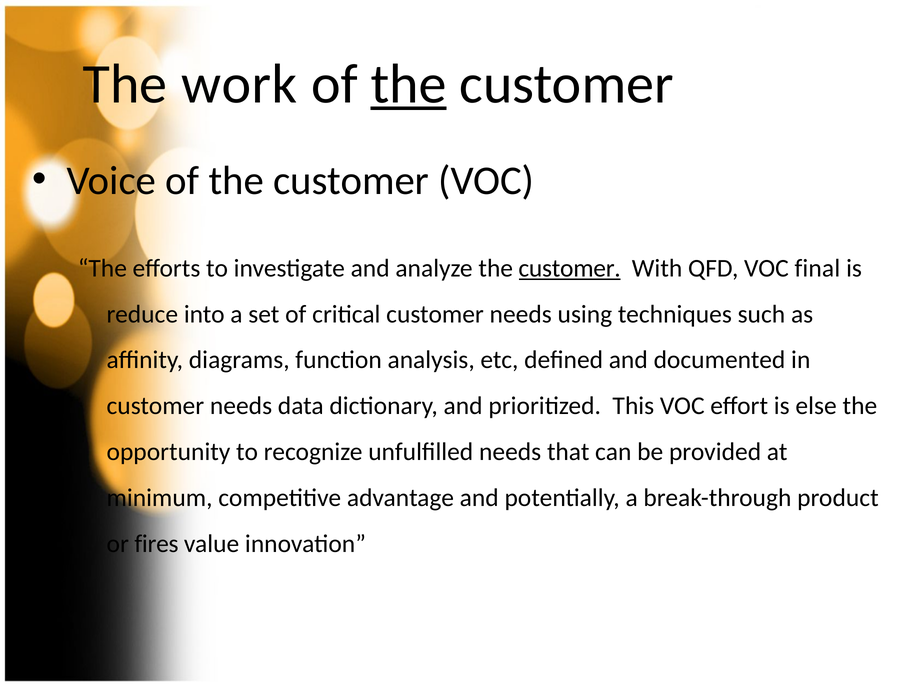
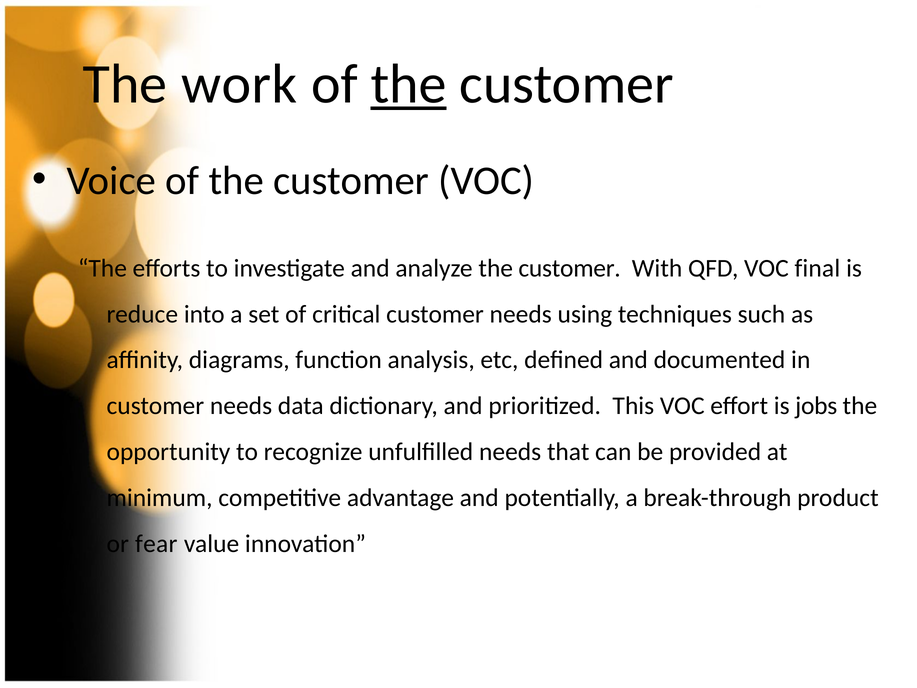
customer at (570, 268) underline: present -> none
else: else -> jobs
fires: fires -> fear
